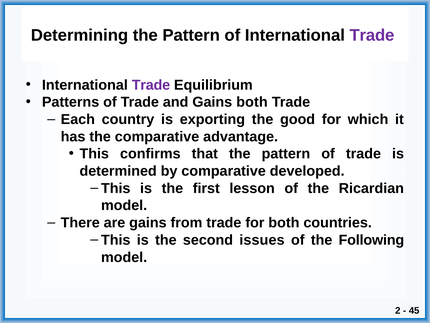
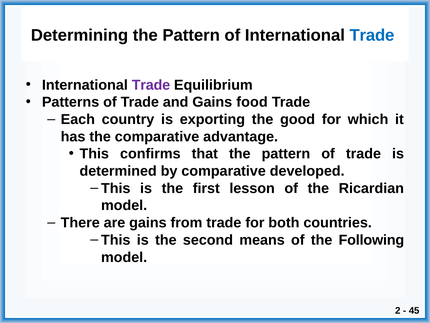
Trade at (372, 35) colour: purple -> blue
Gains both: both -> food
issues: issues -> means
